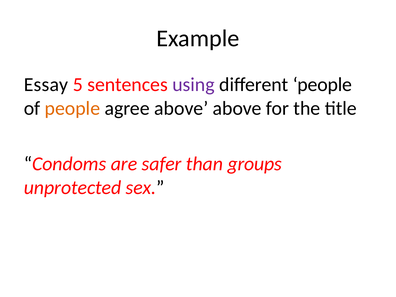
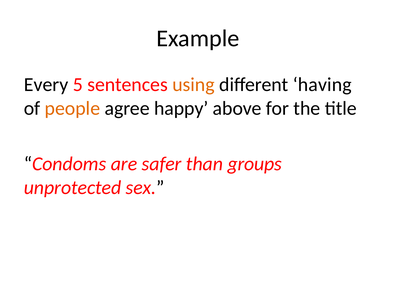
Essay: Essay -> Every
using colour: purple -> orange
different people: people -> having
agree above: above -> happy
